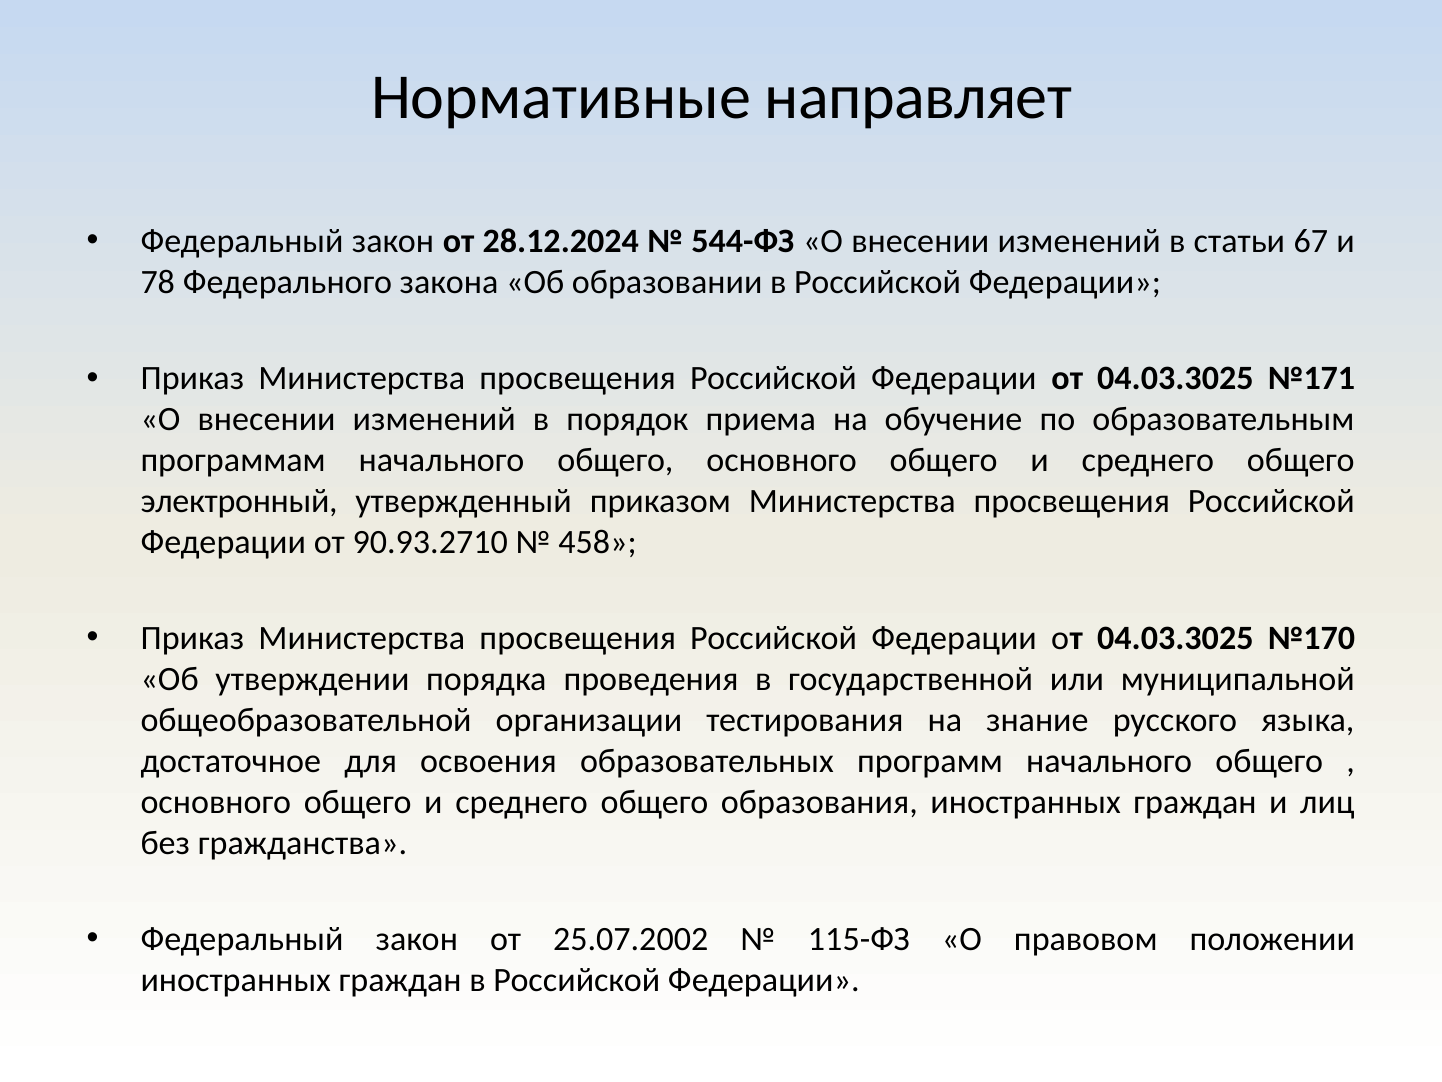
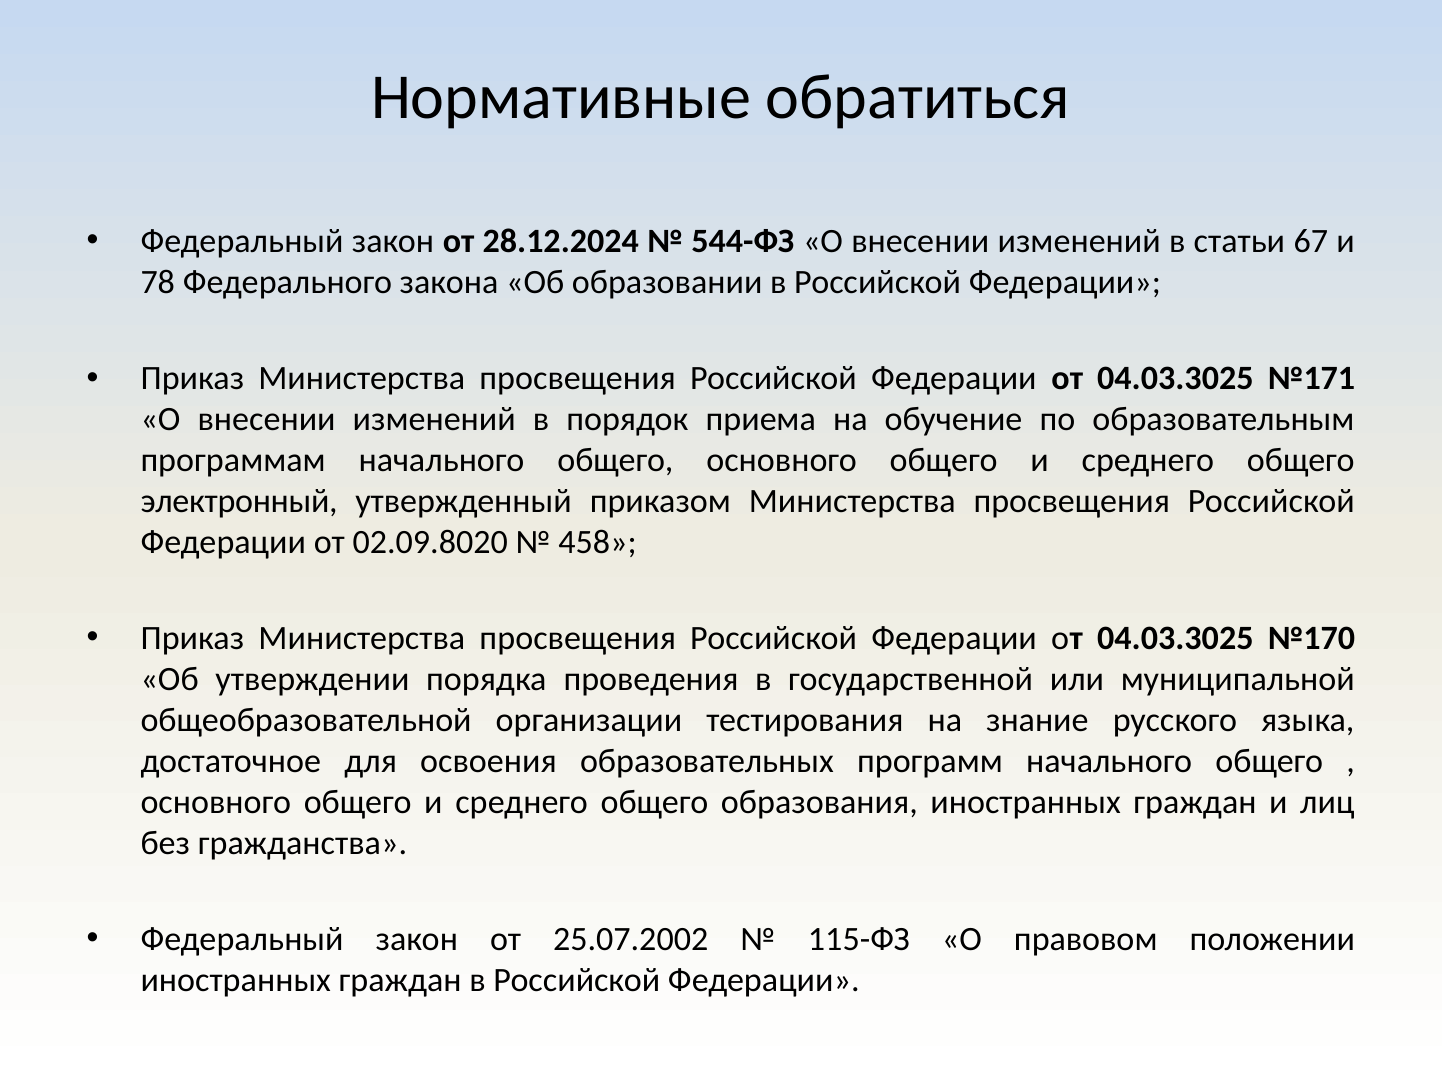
направляет: направляет -> обратиться
90.93.2710: 90.93.2710 -> 02.09.8020
